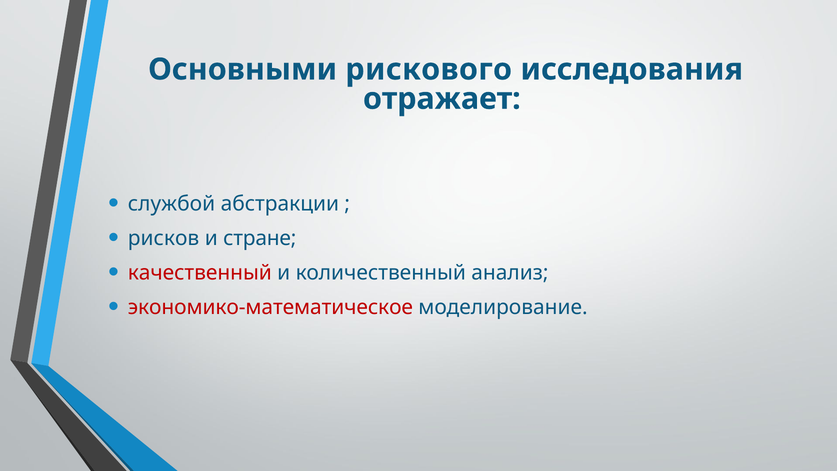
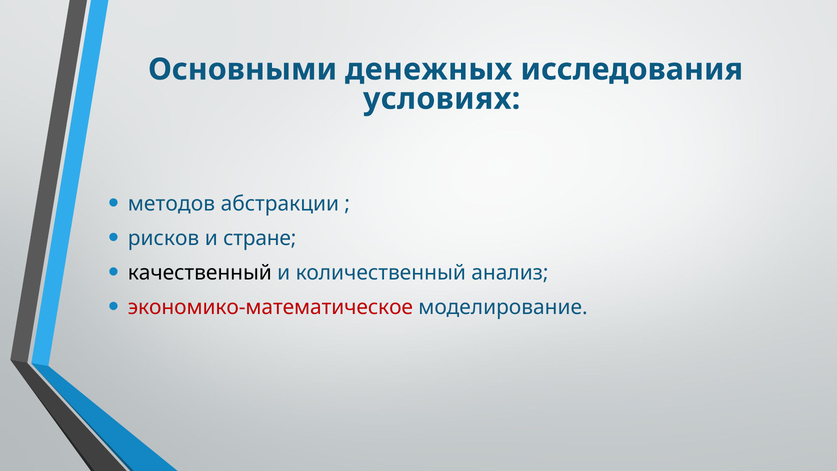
рискового: рискового -> денежных
отражает: отражает -> условиях
службой: службой -> методов
качественный colour: red -> black
